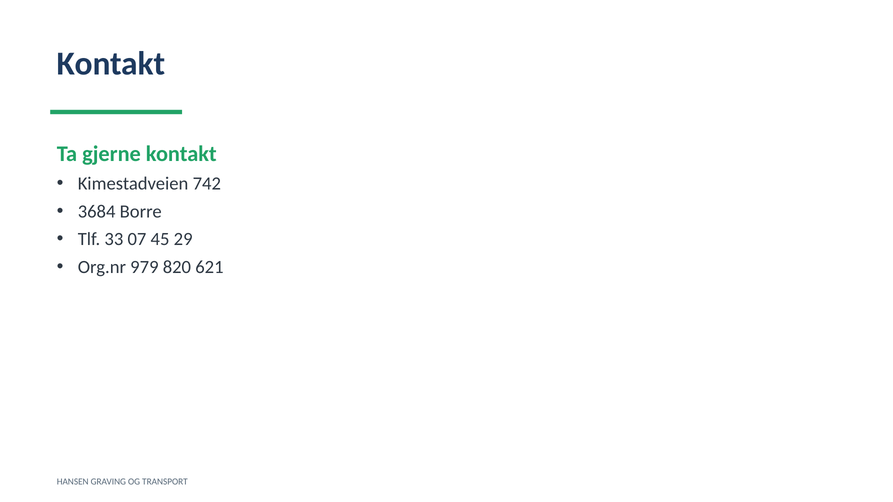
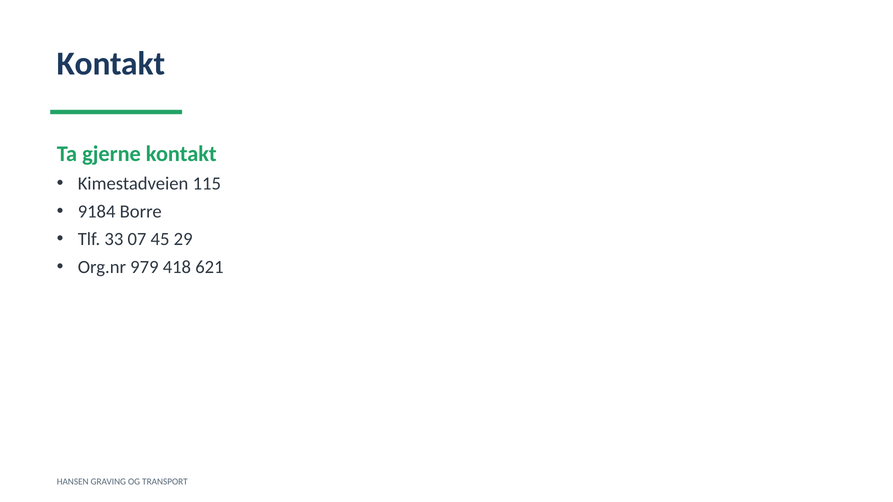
742: 742 -> 115
3684: 3684 -> 9184
820: 820 -> 418
